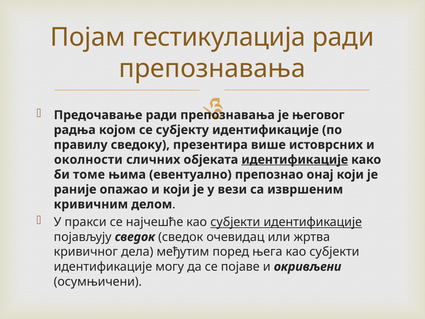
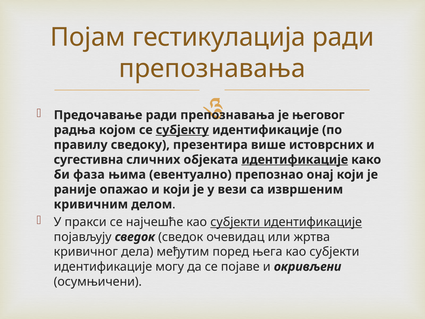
субјекту underline: none -> present
околности: околности -> сугестивна
томе: томе -> фаза
